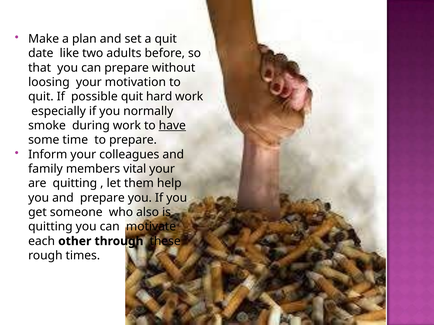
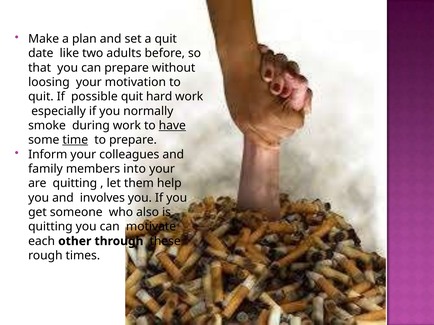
time underline: none -> present
vital: vital -> into
and prepare: prepare -> involves
